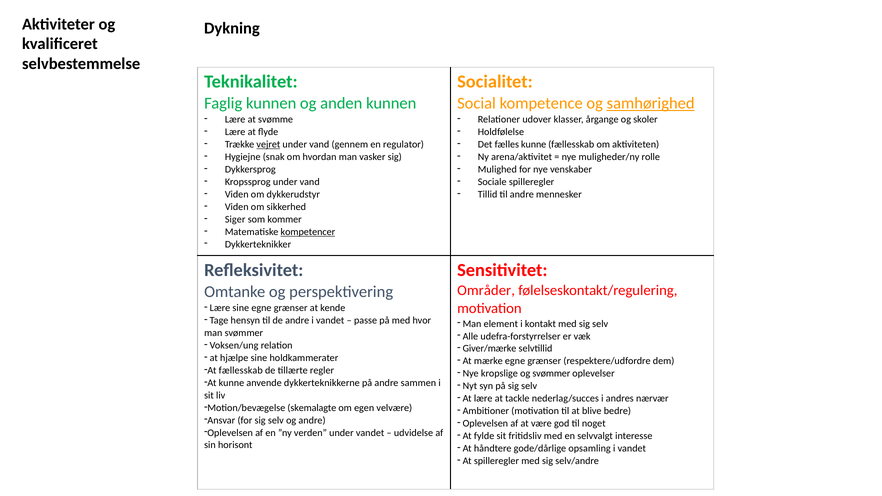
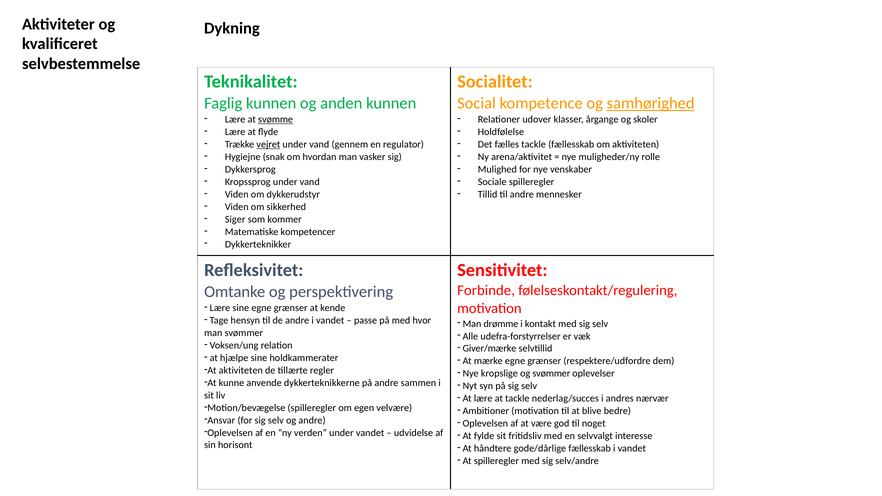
svømme underline: none -> present
fælles kunne: kunne -> tackle
kompetencer underline: present -> none
Områder: Områder -> Forbinde
element: element -> drømme
At fællesskab: fællesskab -> aktiviteten
Motion/bevægelse skemalagte: skemalagte -> spilleregler
gode/dårlige opsamling: opsamling -> fællesskab
